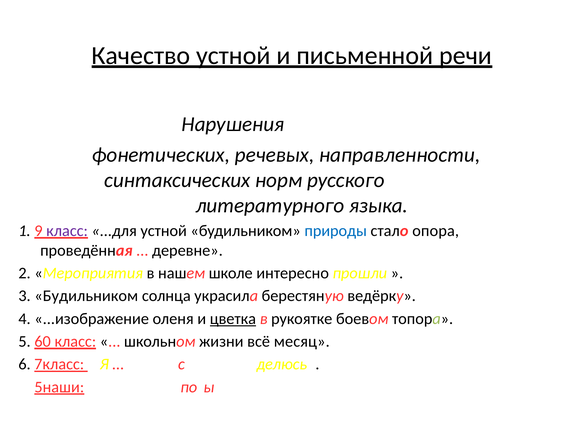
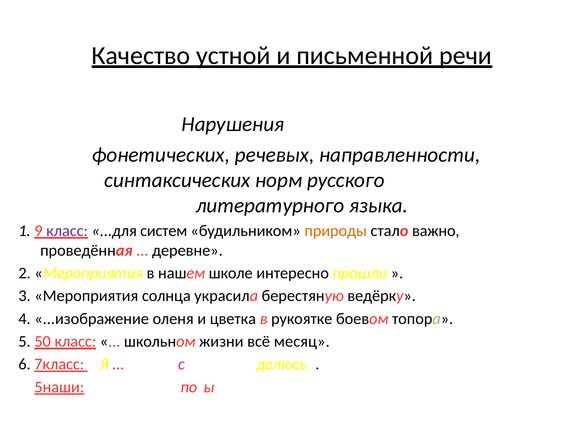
...для устной: устной -> систем
природы colour: blue -> orange
опора: опора -> важно
3 Будильником: Будильником -> Мероприятия
цветка underline: present -> none
60: 60 -> 50
